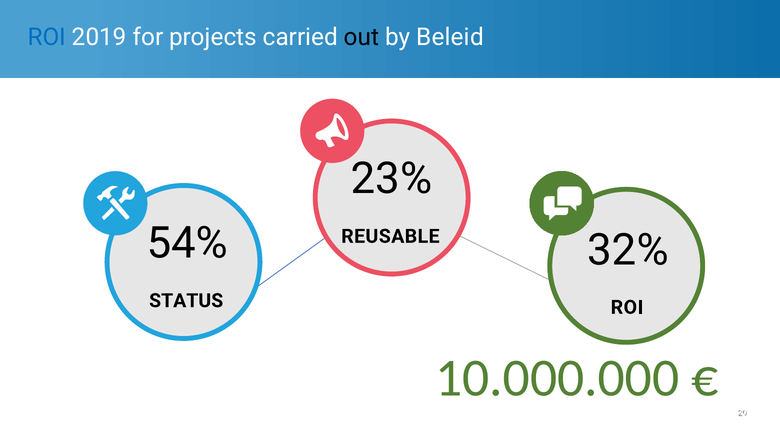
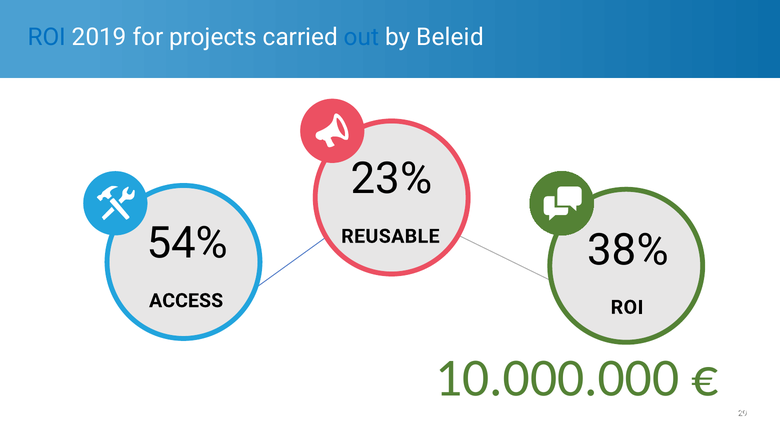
out colour: black -> blue
32%: 32% -> 38%
STATUS: STATUS -> ACCESS
